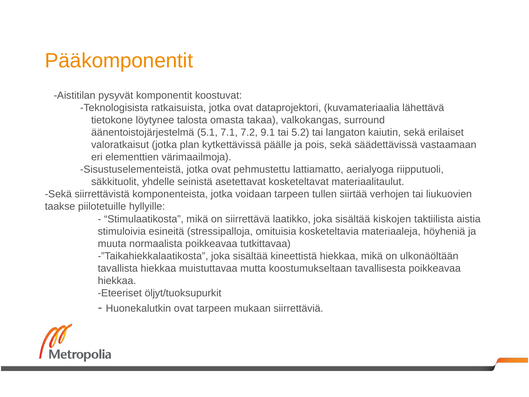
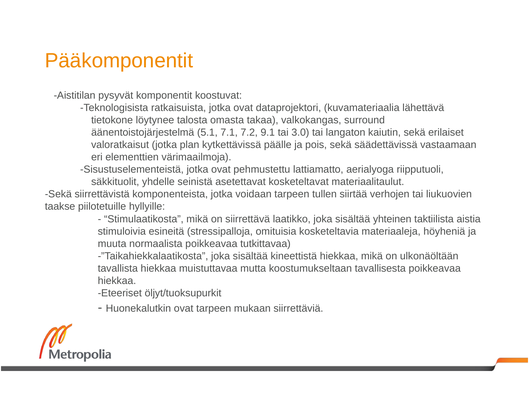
5.2: 5.2 -> 3.0
kiskojen: kiskojen -> yhteinen
